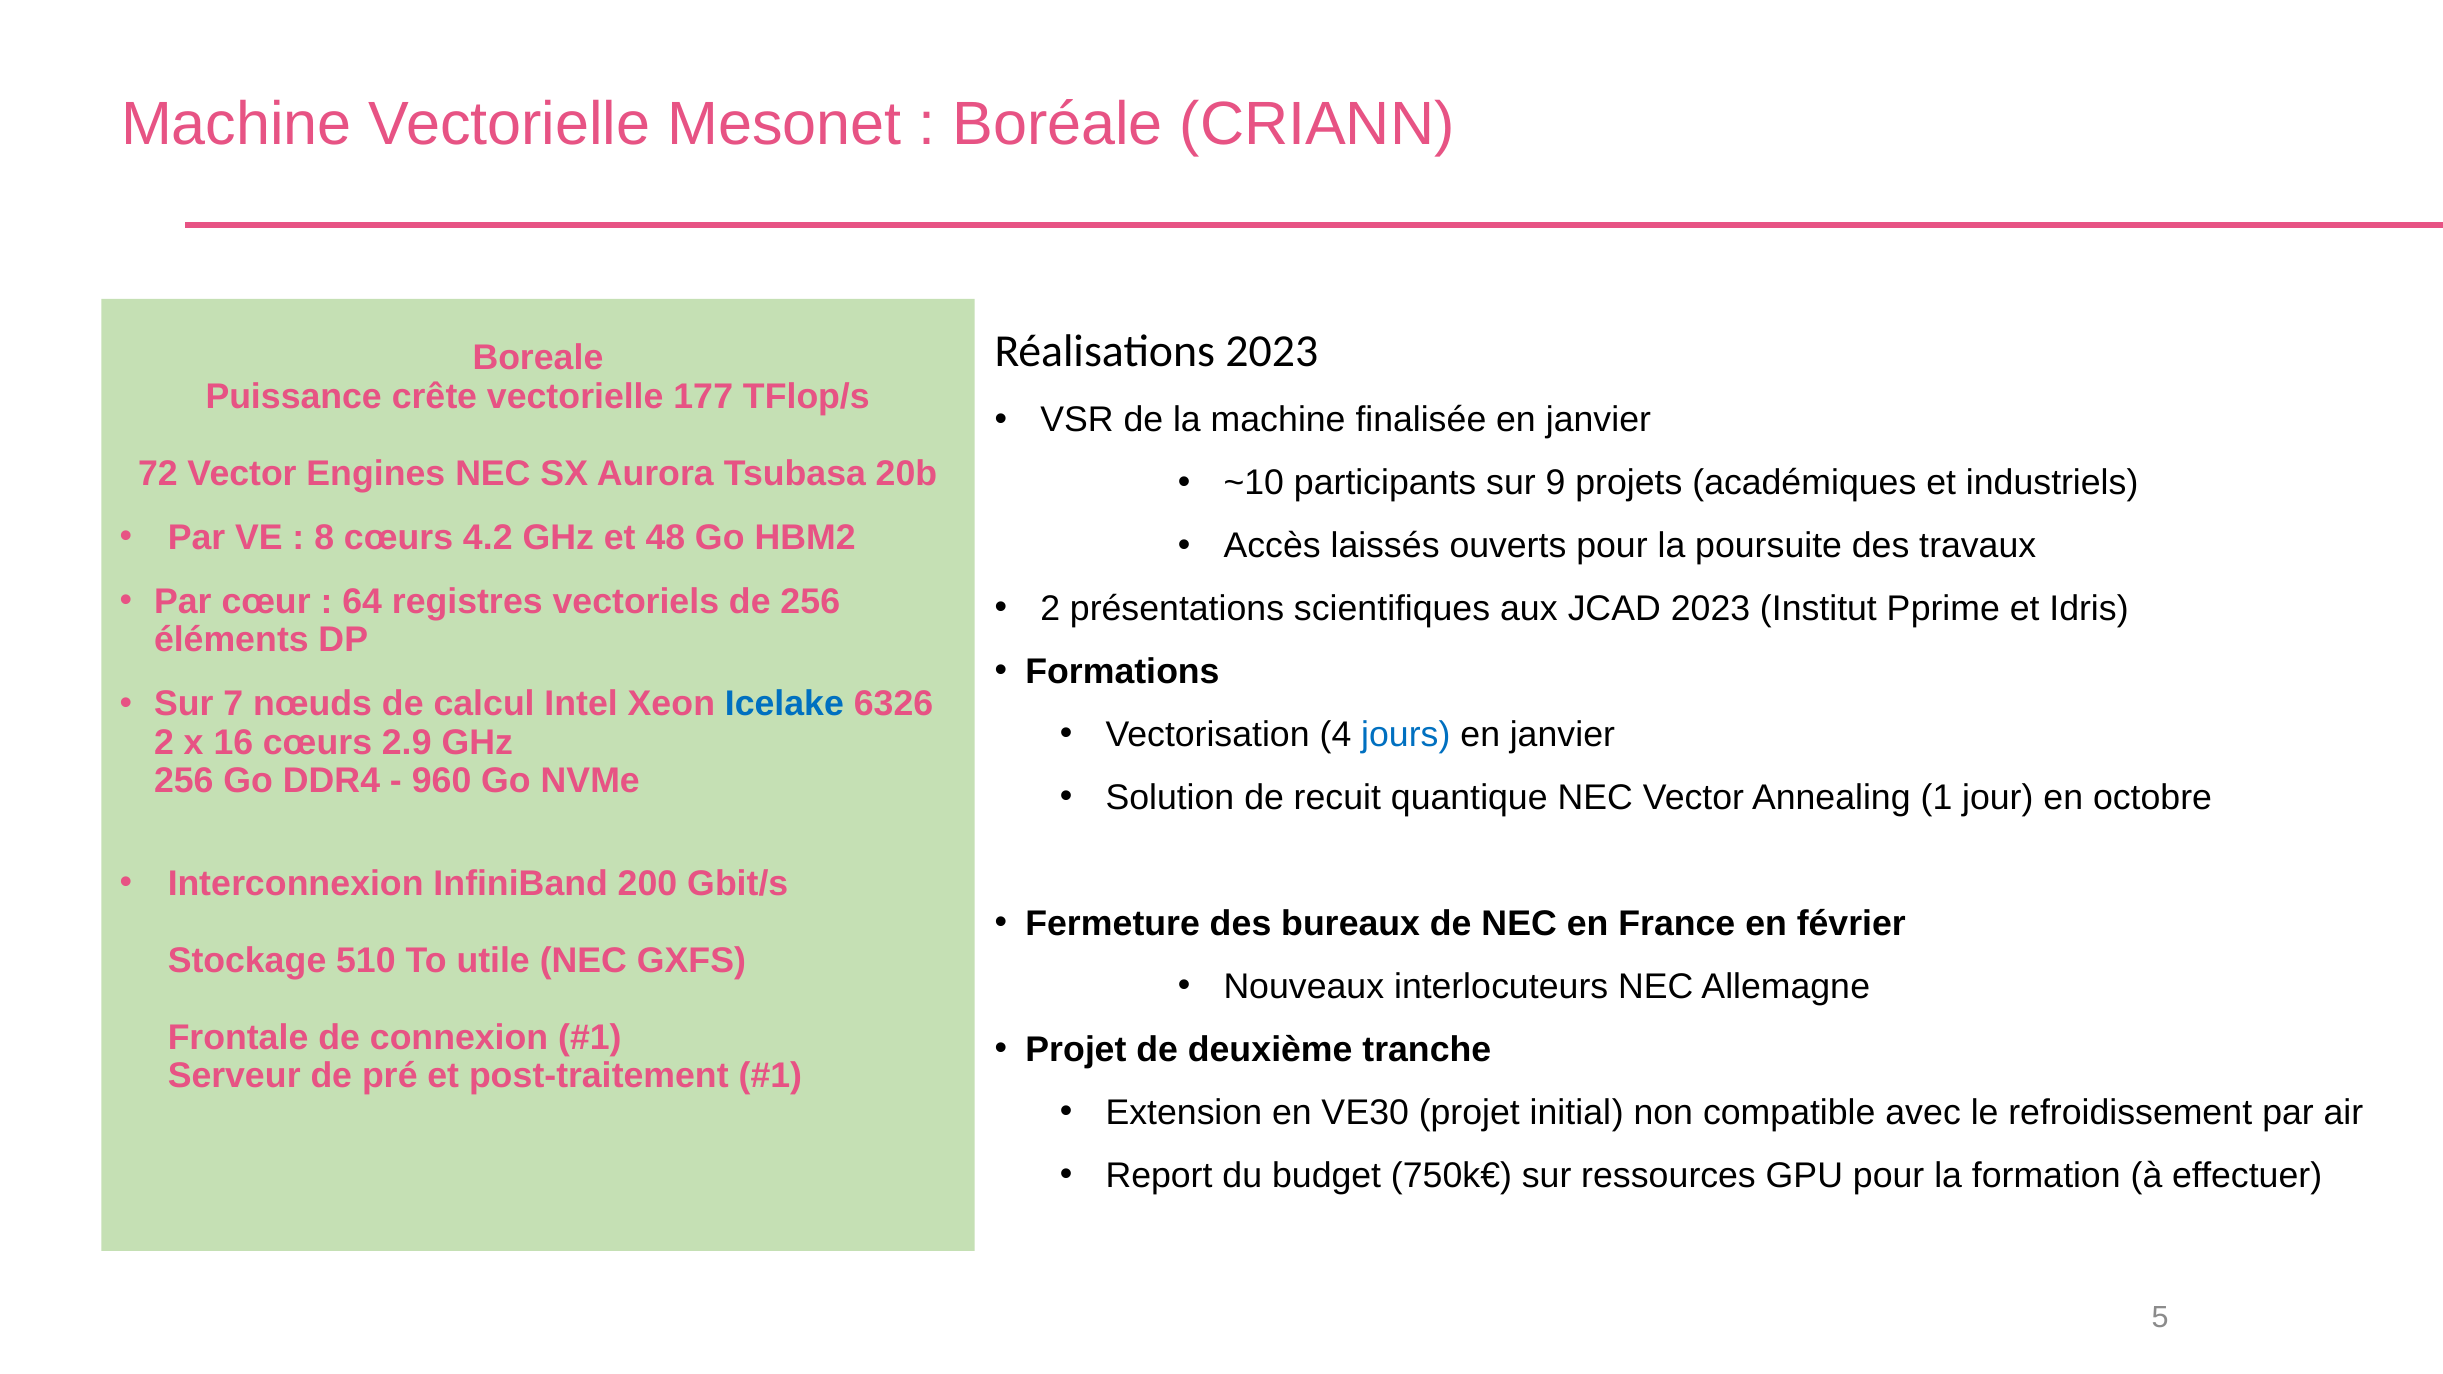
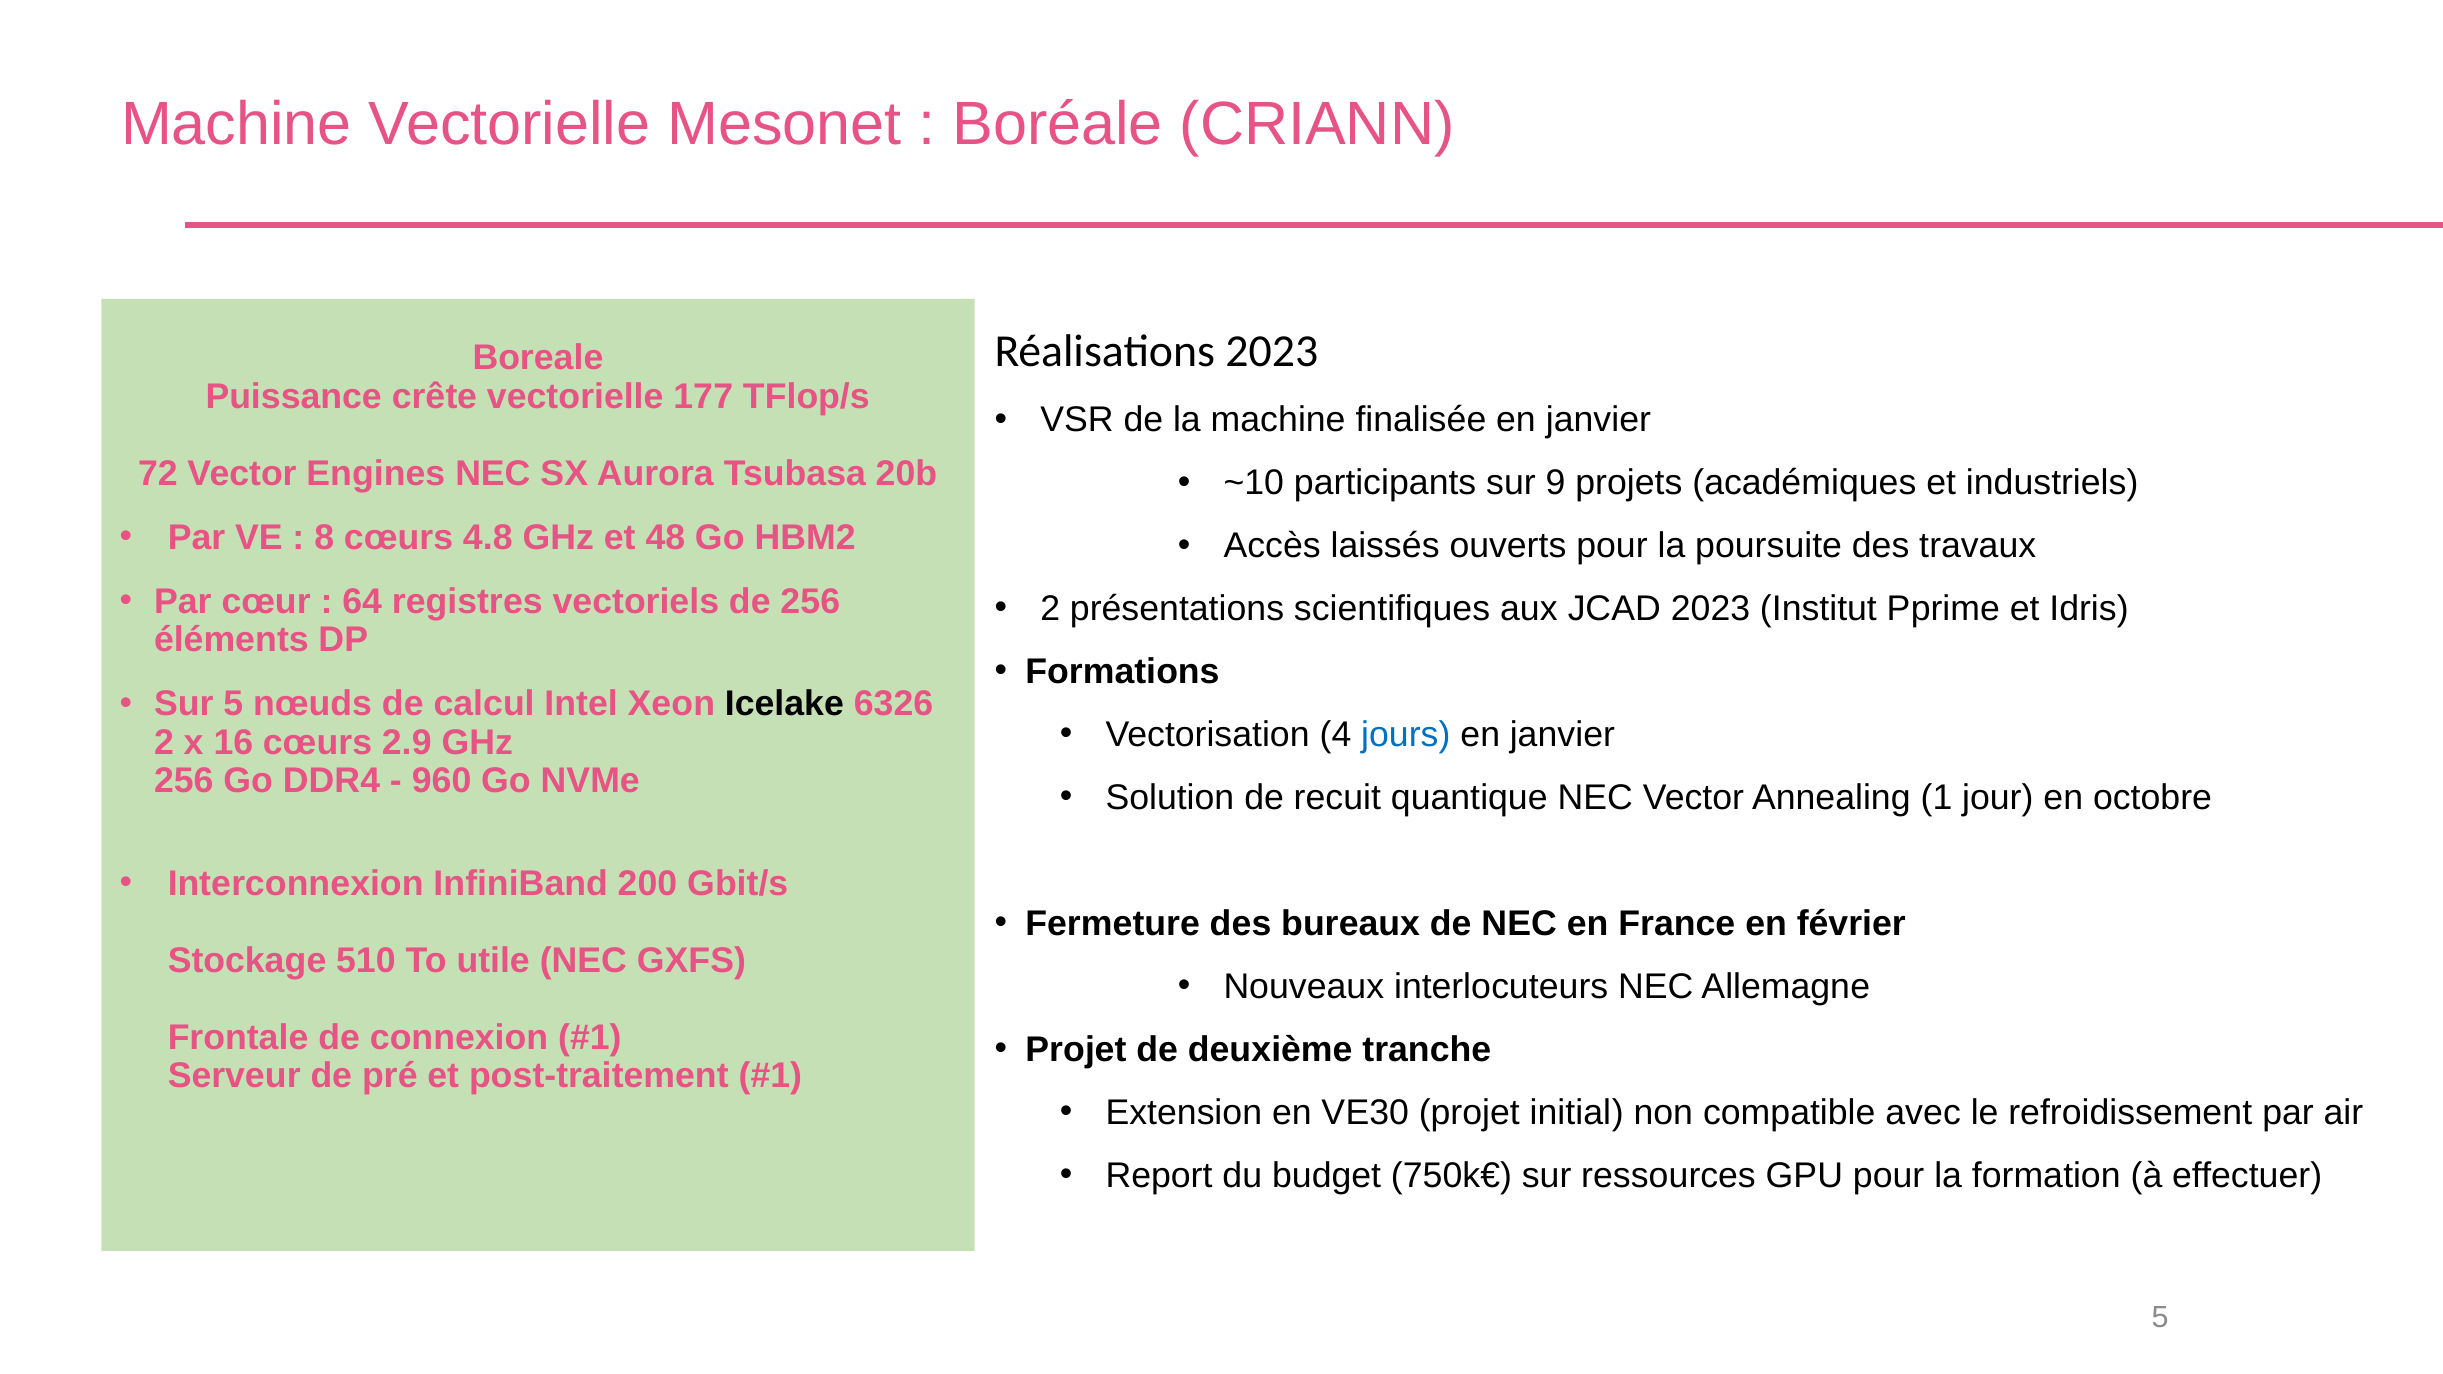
4.2: 4.2 -> 4.8
Sur 7: 7 -> 5
Icelake colour: blue -> black
